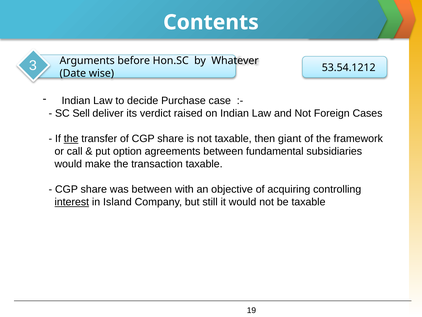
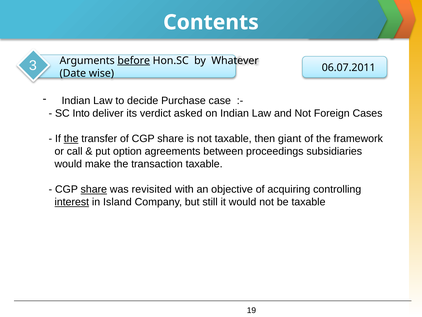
before underline: none -> present
53.54.1212: 53.54.1212 -> 06.07.2011
Sell: Sell -> Into
raised: raised -> asked
fundamental: fundamental -> proceedings
share at (94, 189) underline: none -> present
between at (152, 189): between -> revisited
